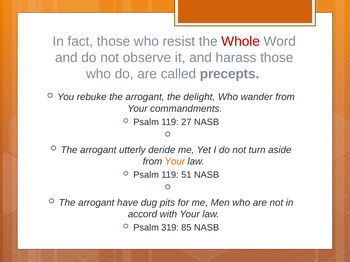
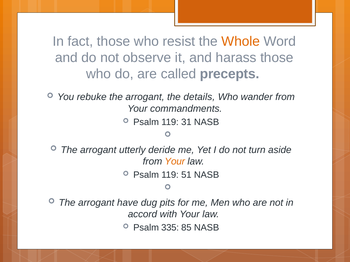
Whole colour: red -> orange
delight: delight -> details
27: 27 -> 31
319: 319 -> 335
